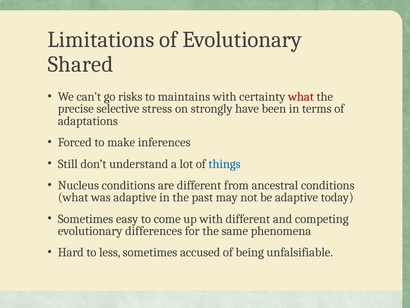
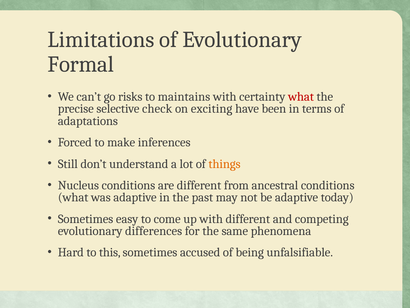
Shared: Shared -> Formal
stress: stress -> check
strongly: strongly -> exciting
things colour: blue -> orange
less: less -> this
